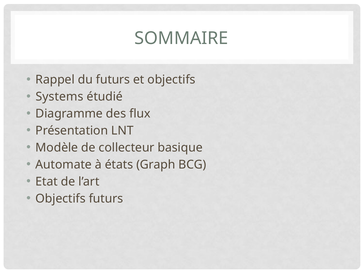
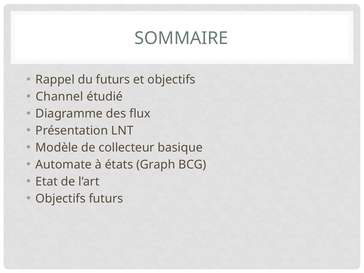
Systems: Systems -> Channel
